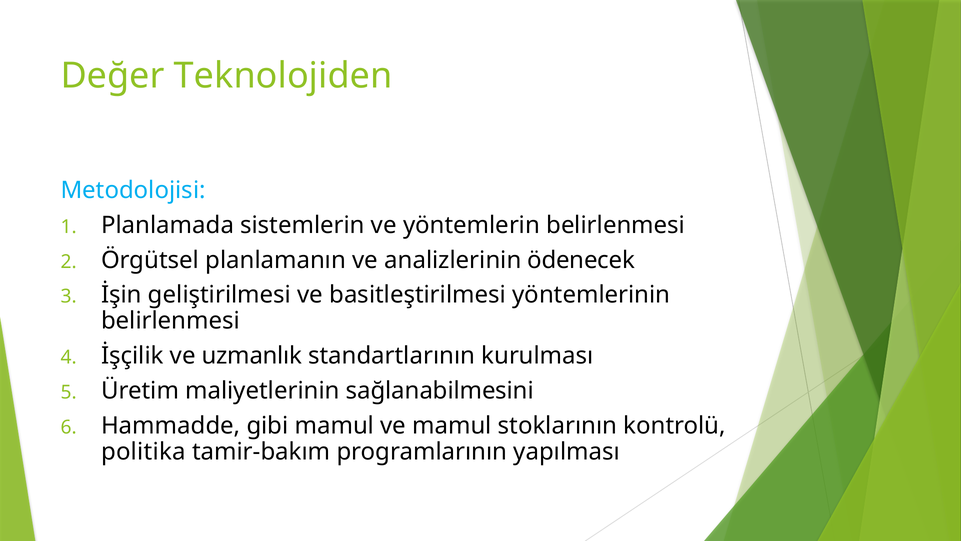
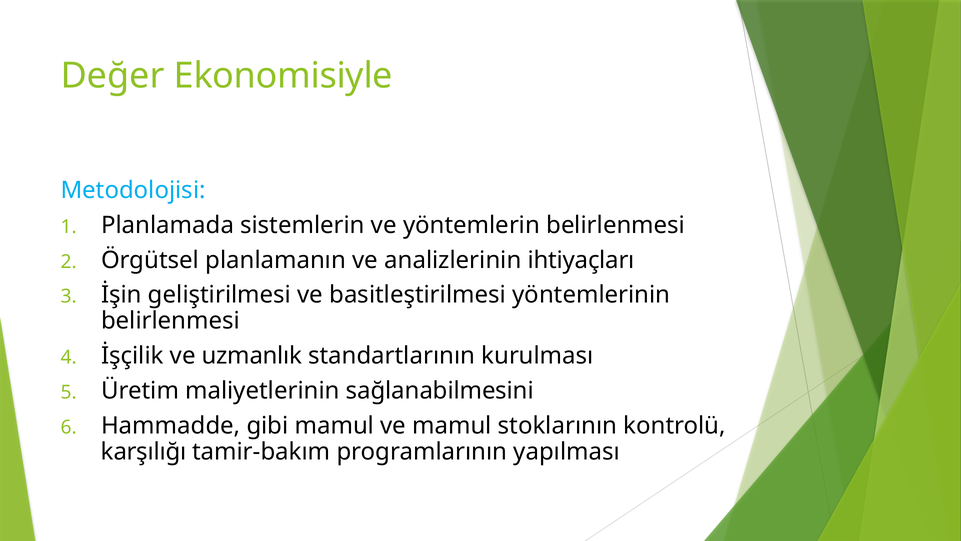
Teknolojiden: Teknolojiden -> Ekonomisiyle
ödenecek: ödenecek -> ihtiyaçları
politika: politika -> karşılığı
